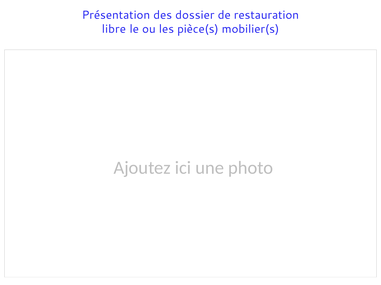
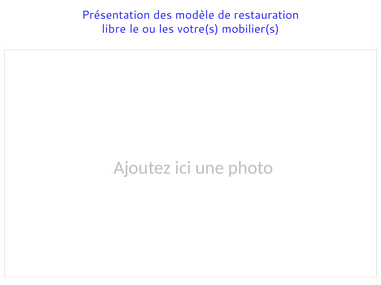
dossier: dossier -> modèle
pièce(s: pièce(s -> votre(s
